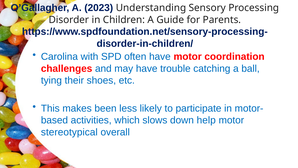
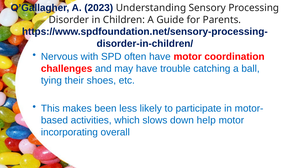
Carolina: Carolina -> Nervous
stereotypical: stereotypical -> incorporating
